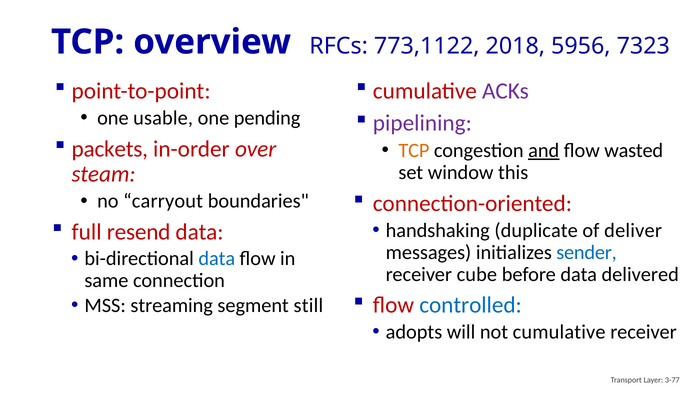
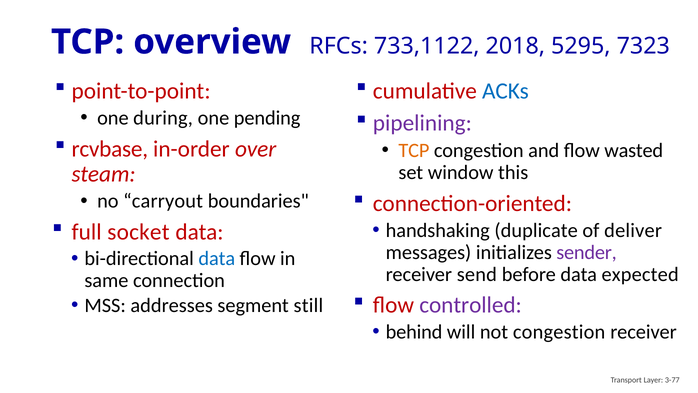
773,1122: 773,1122 -> 733,1122
5956: 5956 -> 5295
ACKs colour: purple -> blue
usable: usable -> during
packets: packets -> rcvbase
and underline: present -> none
resend: resend -> socket
sender colour: blue -> purple
cube: cube -> send
delivered: delivered -> expected
controlled colour: blue -> purple
streaming: streaming -> addresses
adopts: adopts -> behind
not cumulative: cumulative -> congestion
